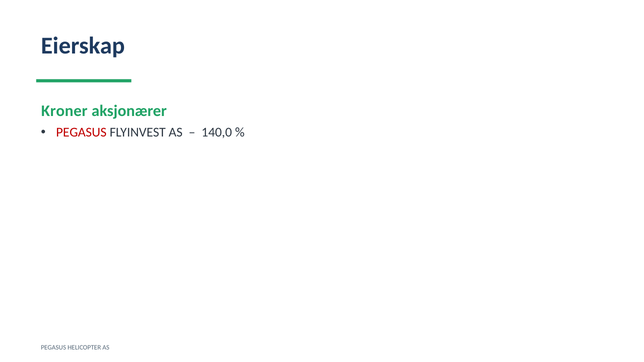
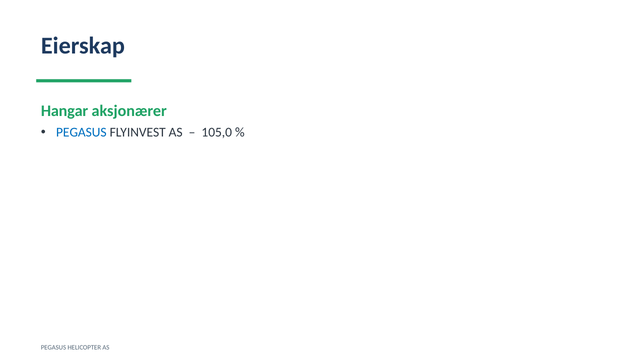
Kroner: Kroner -> Hangar
PEGASUS at (81, 132) colour: red -> blue
140,0: 140,0 -> 105,0
